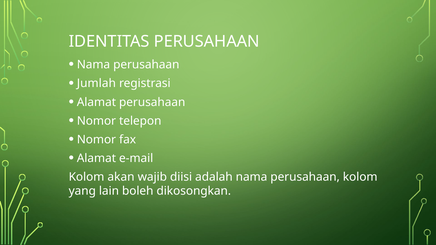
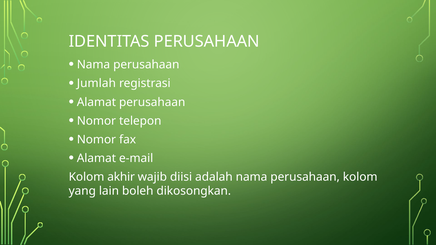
akan: akan -> akhir
